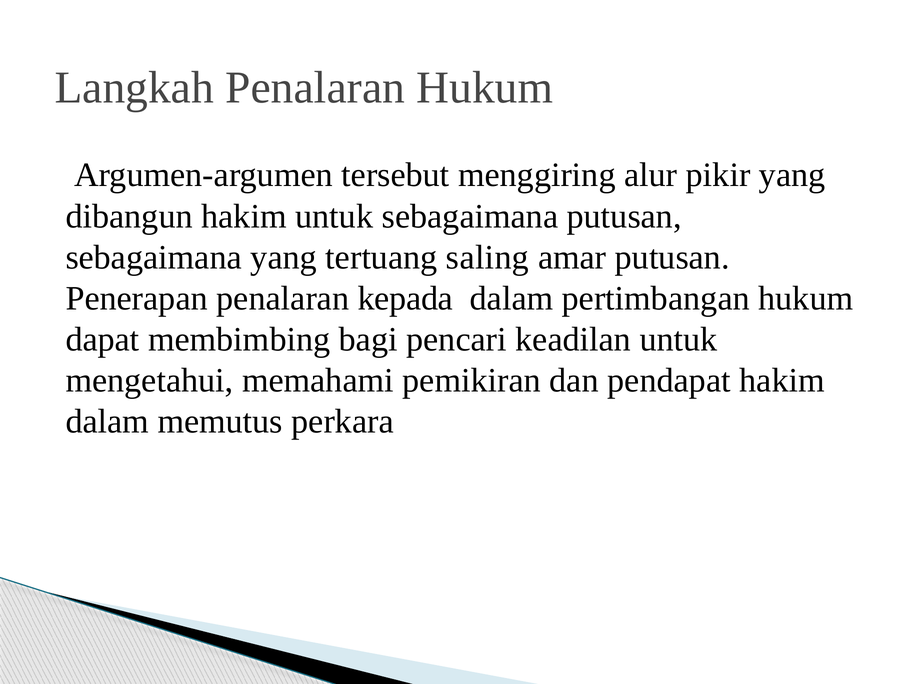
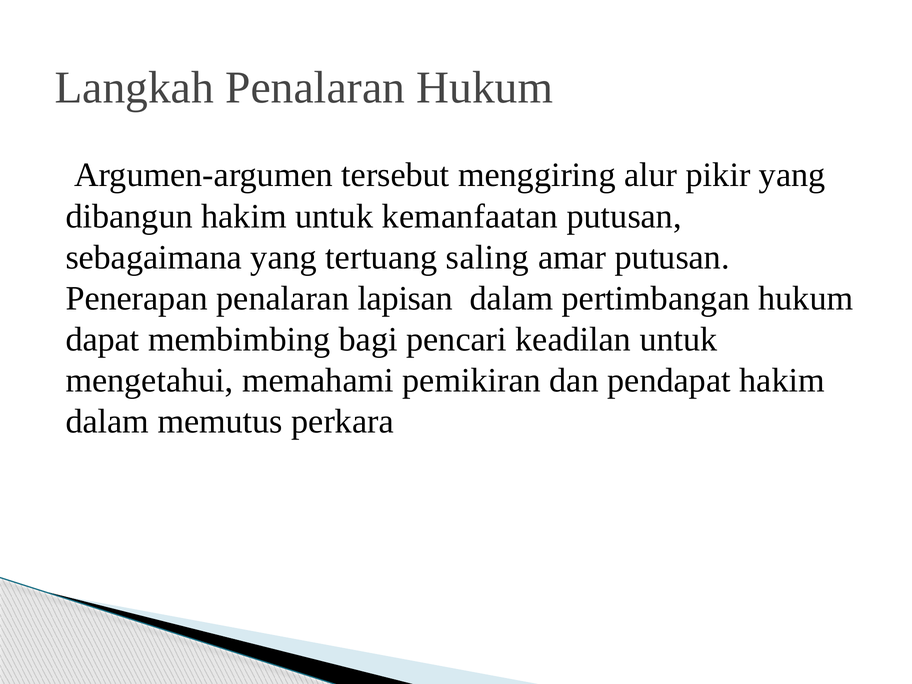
untuk sebagaimana: sebagaimana -> kemanfaatan
kepada: kepada -> lapisan
